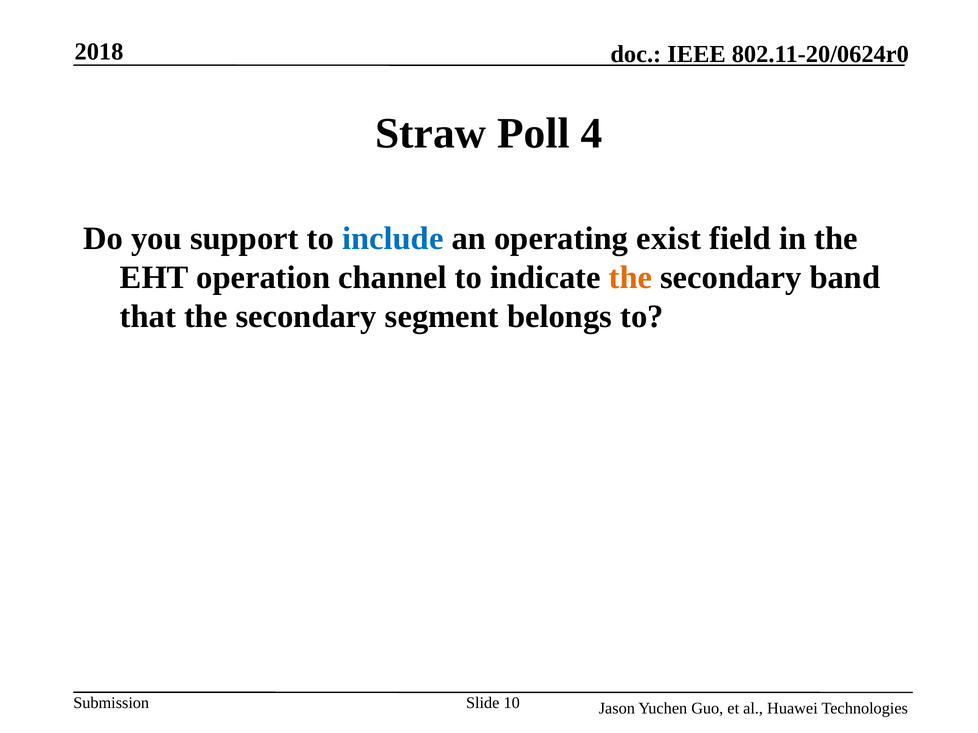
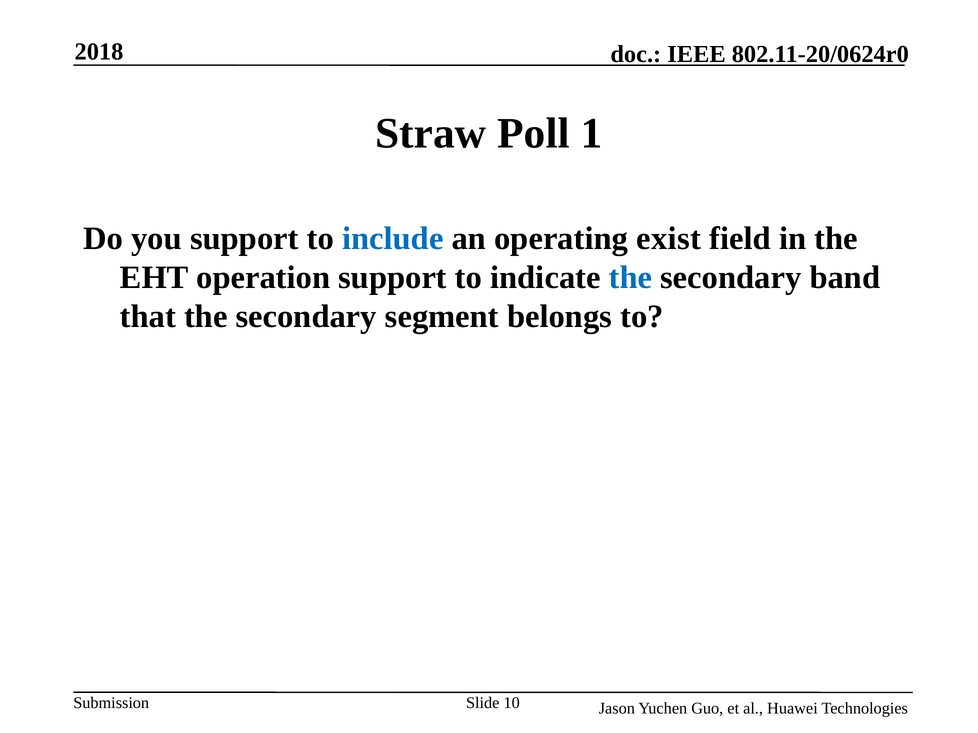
4: 4 -> 1
operation channel: channel -> support
the at (630, 278) colour: orange -> blue
